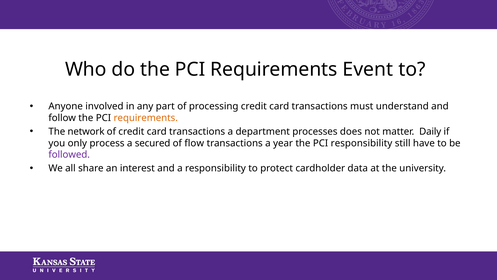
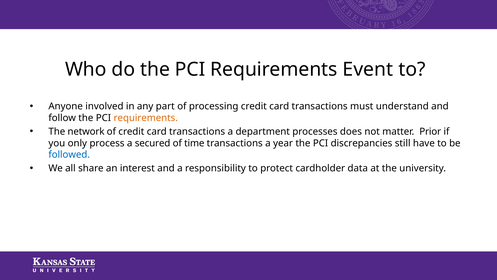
Daily: Daily -> Prior
flow: flow -> time
PCI responsibility: responsibility -> discrepancies
followed colour: purple -> blue
